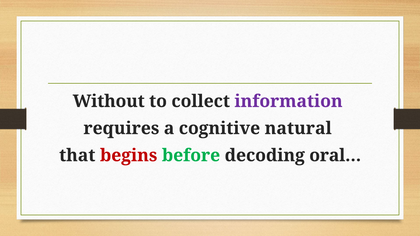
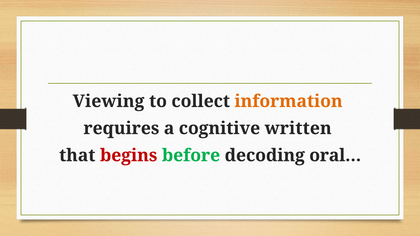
Without: Without -> Viewing
information colour: purple -> orange
natural: natural -> written
